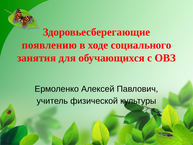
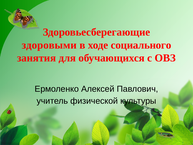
появлению: появлению -> здоровыми
